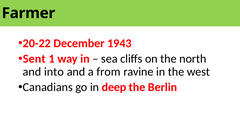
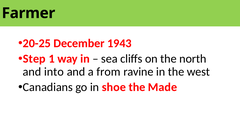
20-22: 20-22 -> 20-25
Sent: Sent -> Step
deep: deep -> shoe
Berlin: Berlin -> Made
